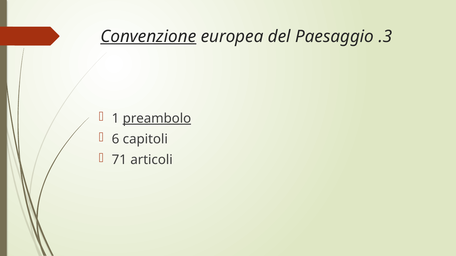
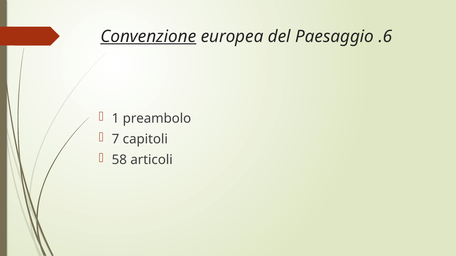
.3: .3 -> .6
preambolo underline: present -> none
6: 6 -> 7
71: 71 -> 58
